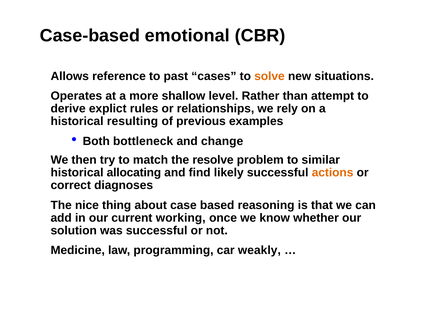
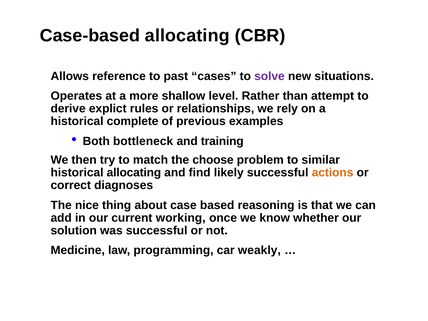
Case-based emotional: emotional -> allocating
solve colour: orange -> purple
resulting: resulting -> complete
change: change -> training
resolve: resolve -> choose
